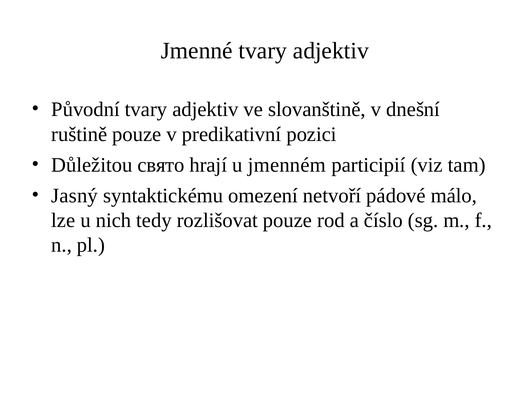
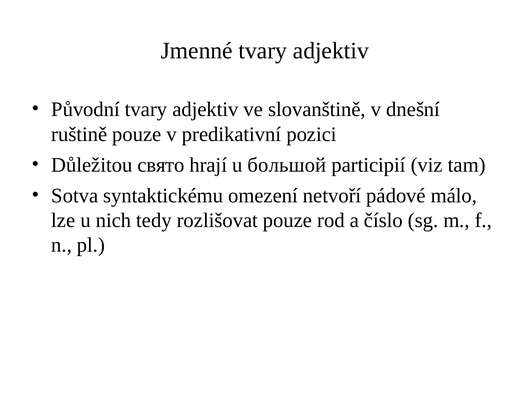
jmenném: jmenném -> большой
Jasný: Jasný -> Sotva
